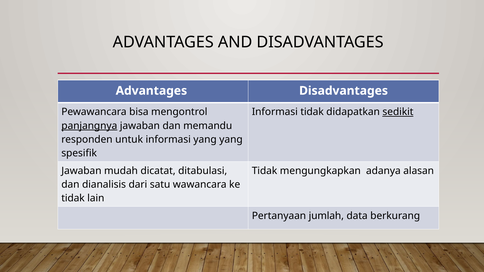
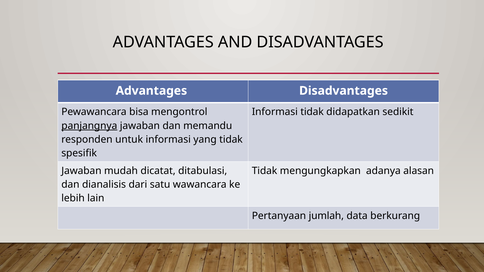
sedikit underline: present -> none
yang yang: yang -> tidak
tidak at (73, 198): tidak -> lebih
